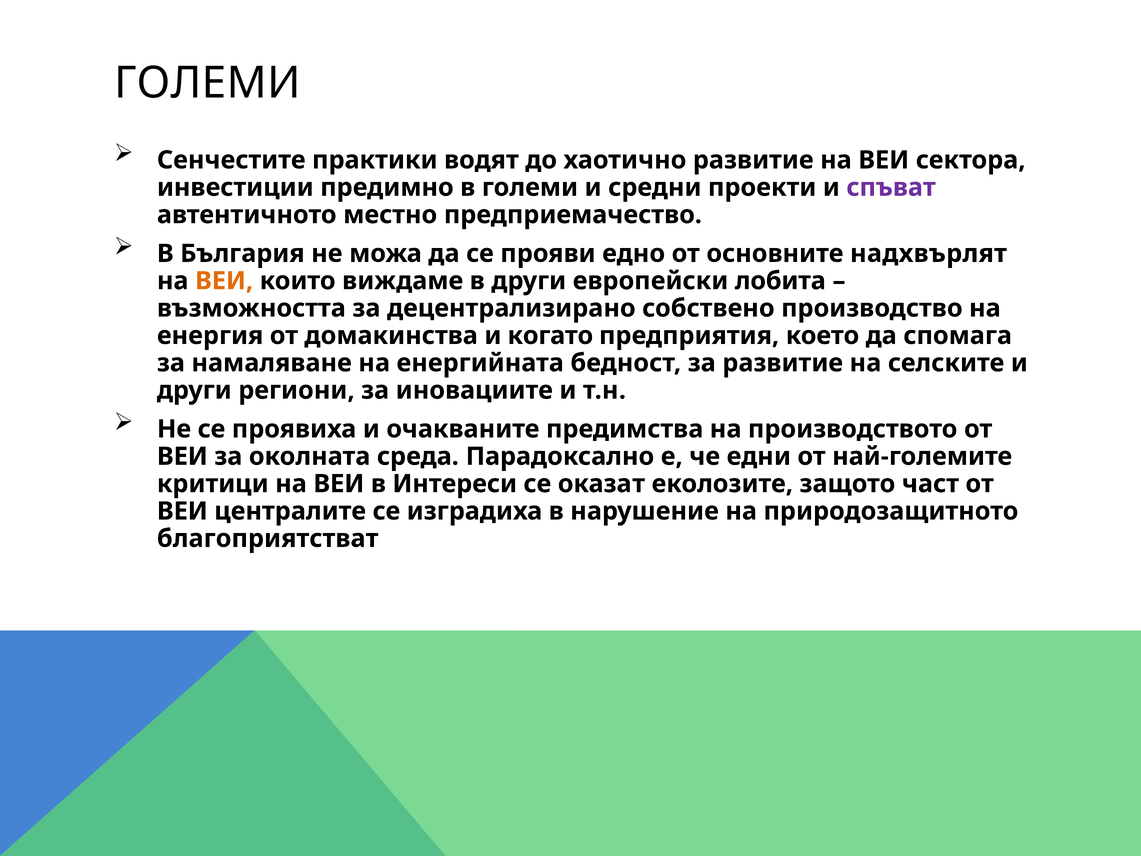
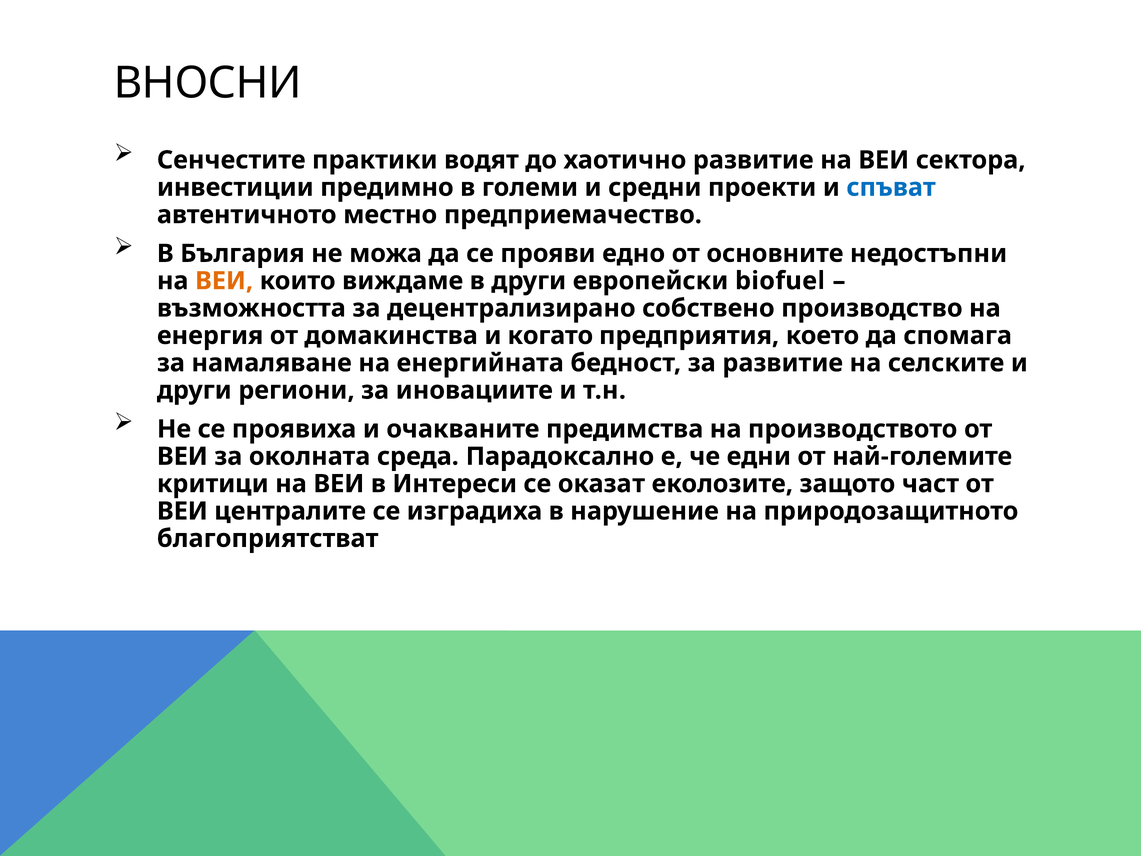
ГОЛЕМИ at (207, 83): ГОЛЕМИ -> ВНОСНИ
спъват colour: purple -> blue
надхвърлят: надхвърлят -> недостъпни
лобита: лобита -> biofuel
